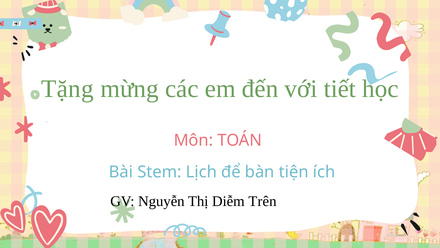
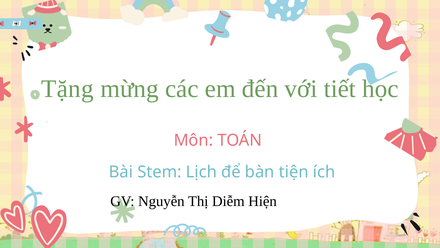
Trên: Trên -> Hiện
